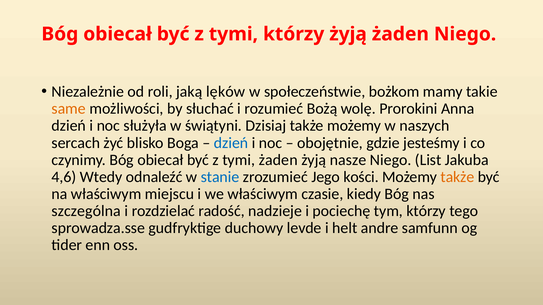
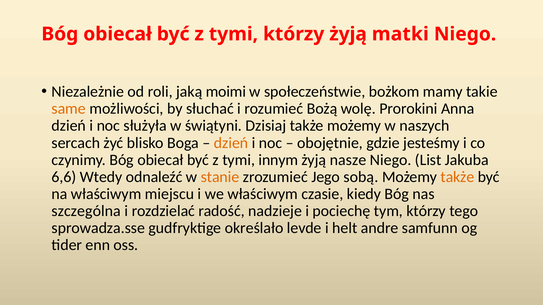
żyją żaden: żaden -> matki
lęków: lęków -> moimi
dzień at (231, 143) colour: blue -> orange
tymi żaden: żaden -> innym
4,6: 4,6 -> 6,6
stanie colour: blue -> orange
kości: kości -> sobą
duchowy: duchowy -> określało
